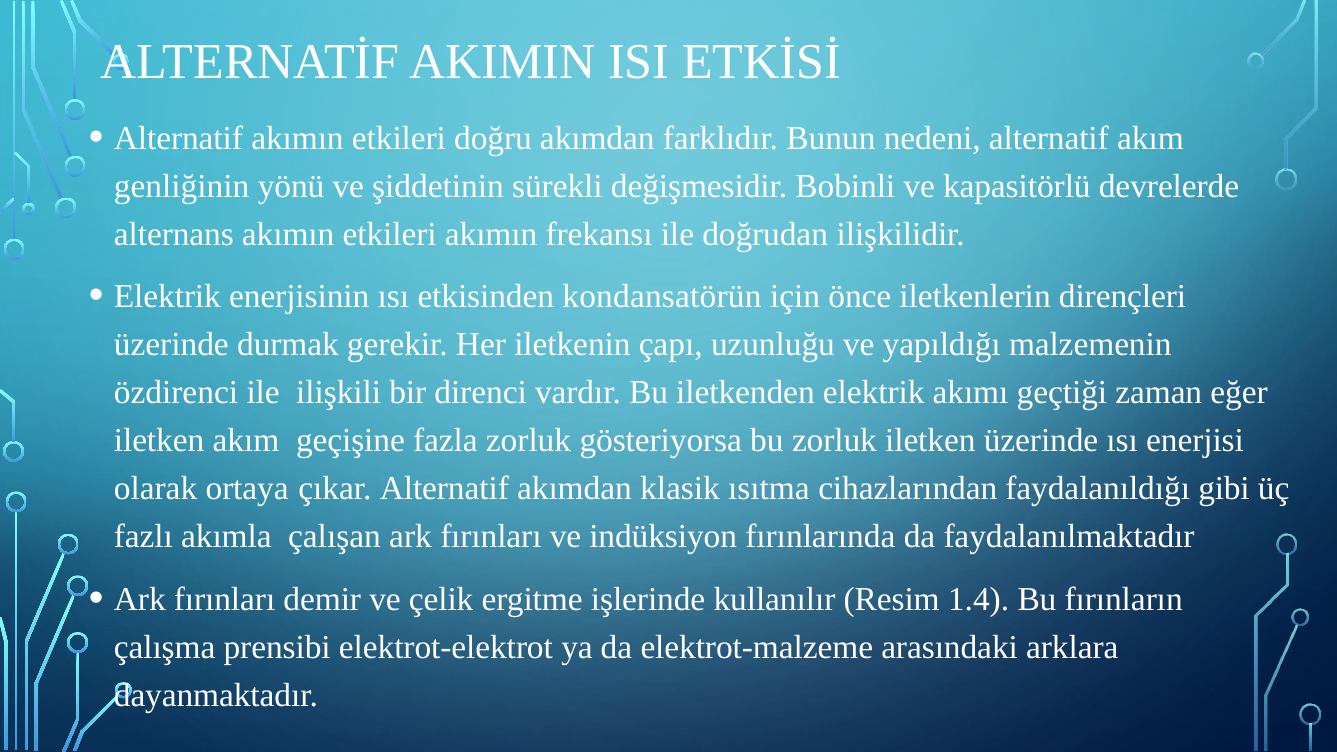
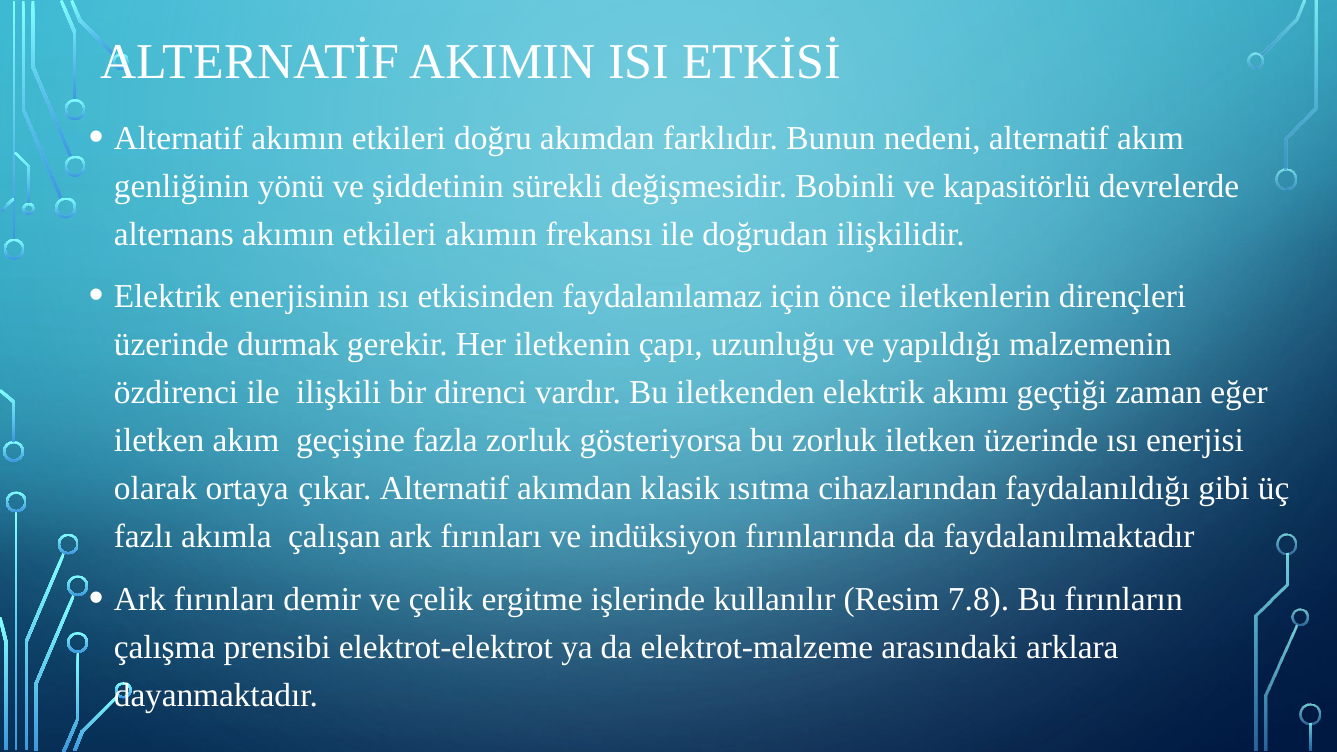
kondansatörün: kondansatörün -> faydalanılamaz
1.4: 1.4 -> 7.8
